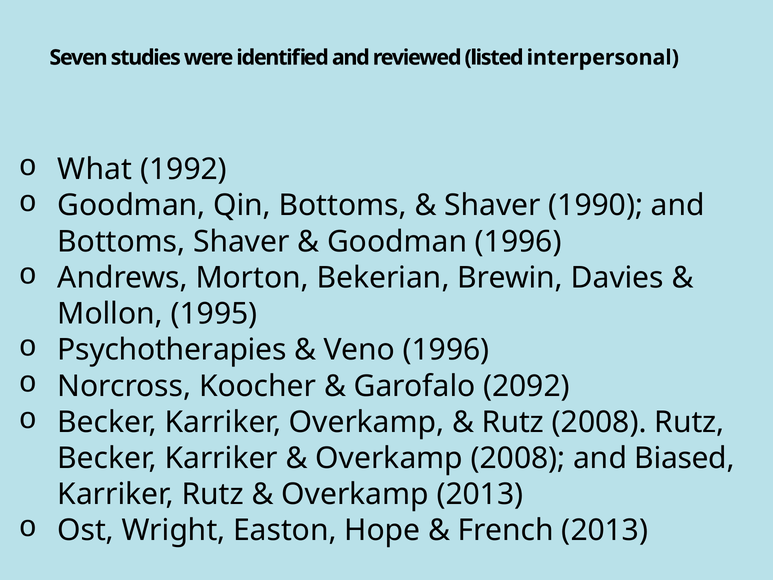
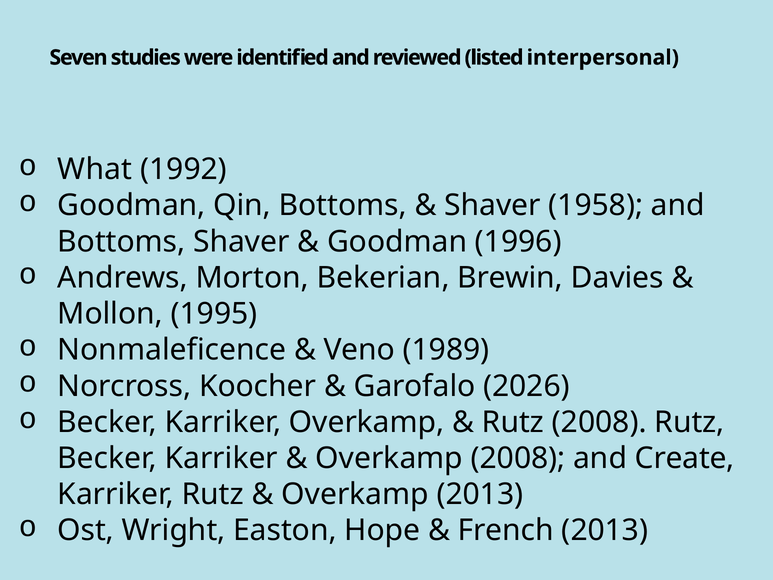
1990: 1990 -> 1958
Psychotherapies: Psychotherapies -> Nonmaleficence
Veno 1996: 1996 -> 1989
2092: 2092 -> 2026
Biased: Biased -> Create
